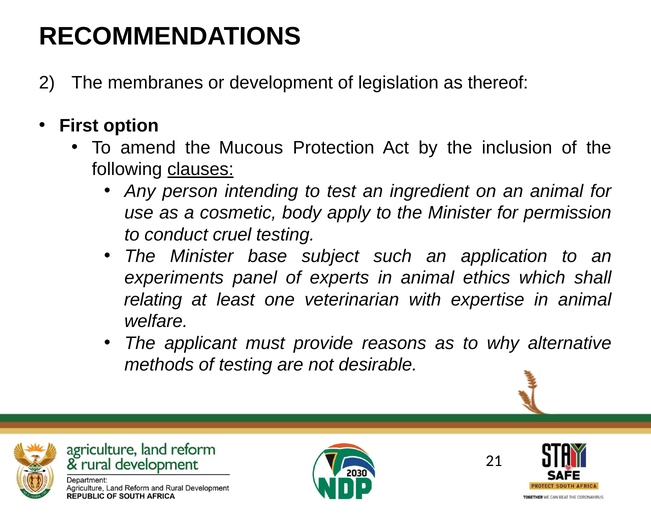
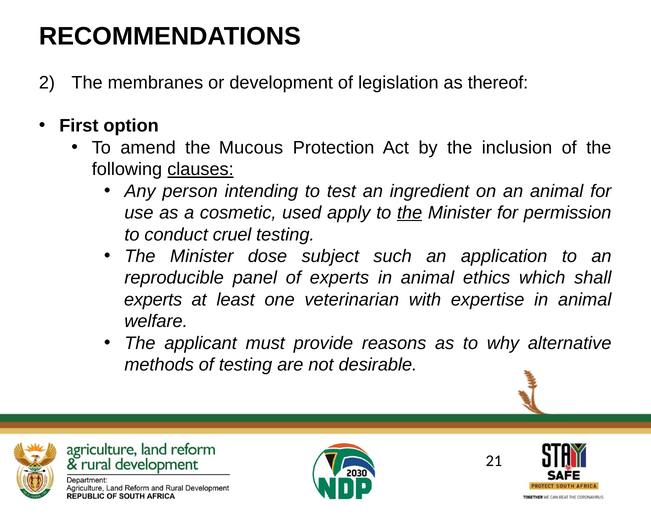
body: body -> used
the at (410, 213) underline: none -> present
base: base -> dose
experiments: experiments -> reproducible
relating at (153, 300): relating -> experts
